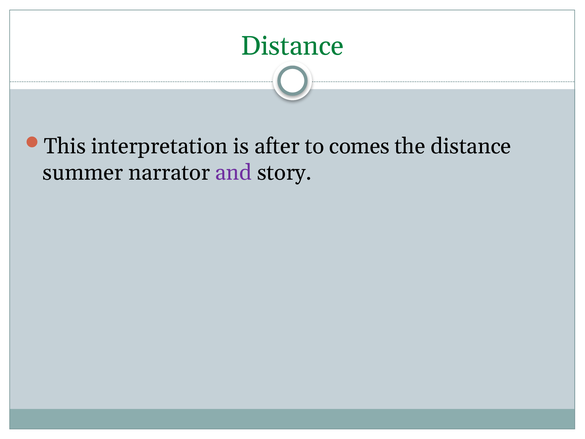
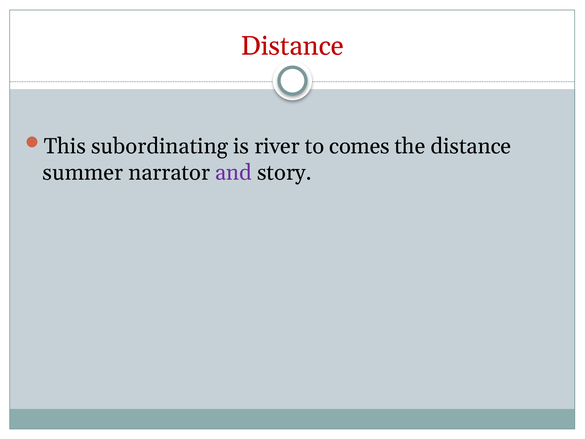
Distance at (292, 46) colour: green -> red
interpretation: interpretation -> subordinating
after: after -> river
